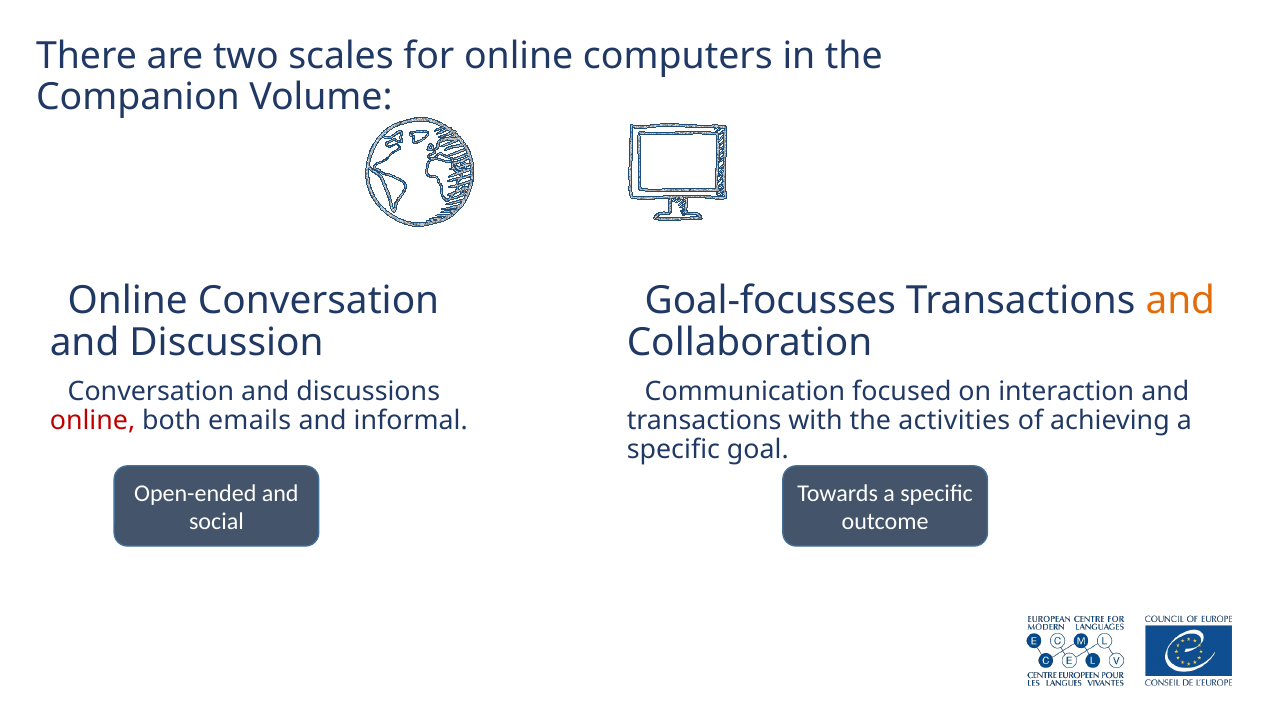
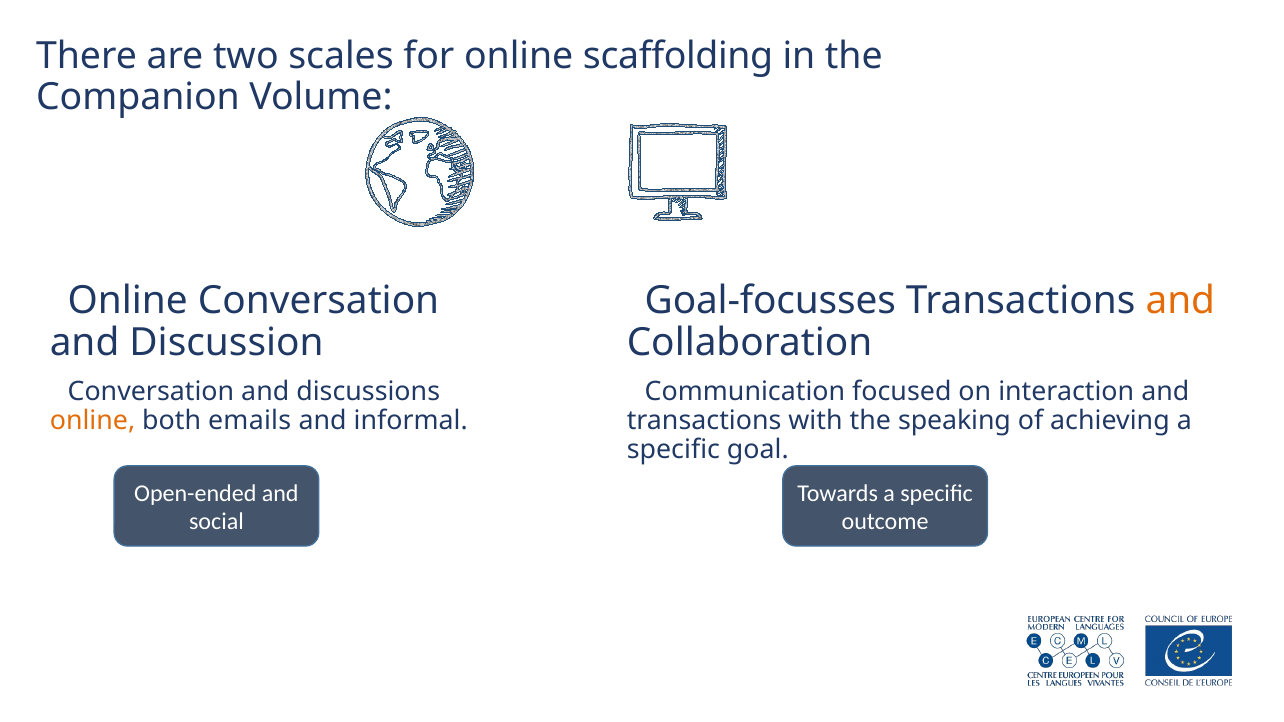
computers: computers -> scaffolding
online at (93, 420) colour: red -> orange
activities: activities -> speaking
